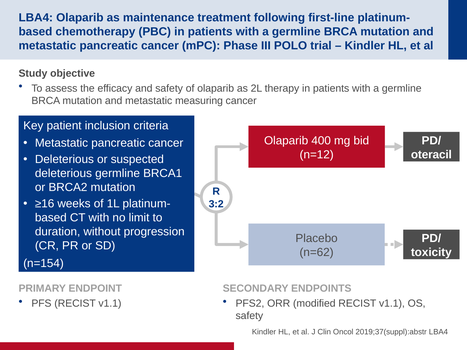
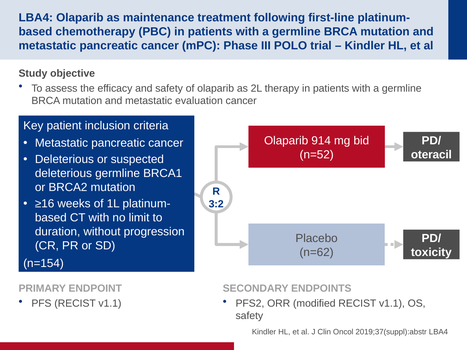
measuring: measuring -> evaluation
400: 400 -> 914
n=12: n=12 -> n=52
